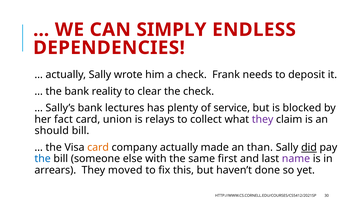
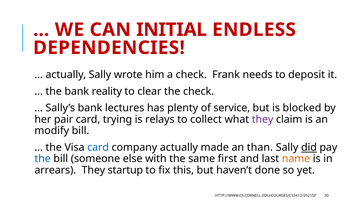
SIMPLY: SIMPLY -> INITIAL
fact: fact -> pair
union: union -> trying
should: should -> modify
card at (98, 148) colour: orange -> blue
name colour: purple -> orange
moved: moved -> startup
